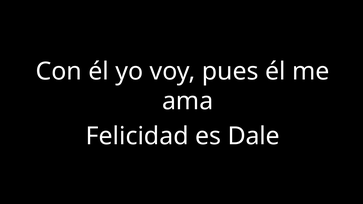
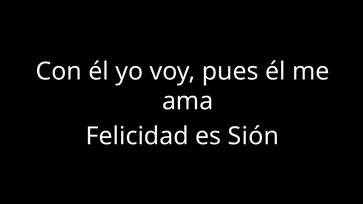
Dale: Dale -> Sión
